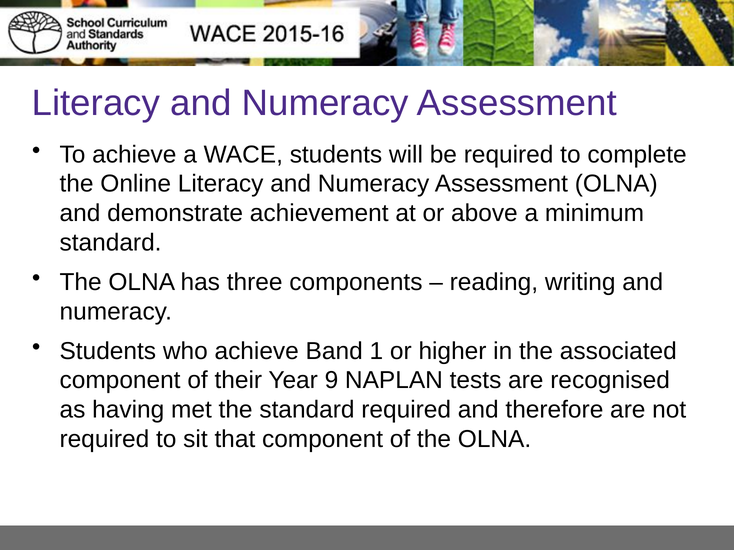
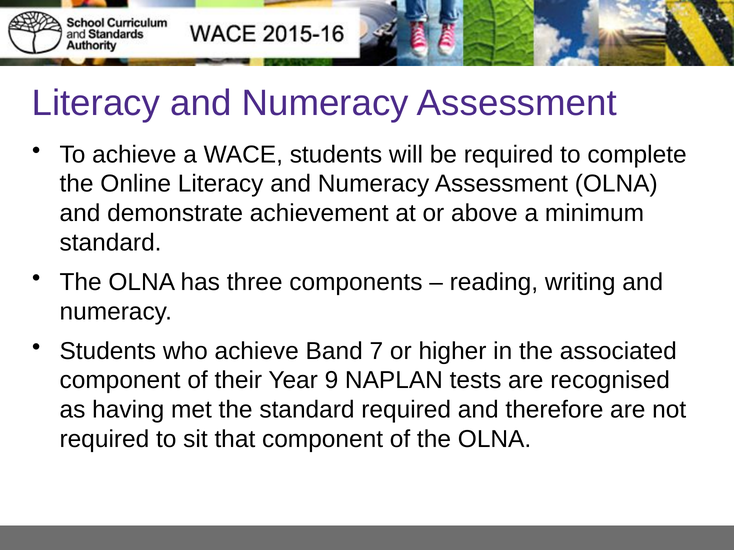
1: 1 -> 7
